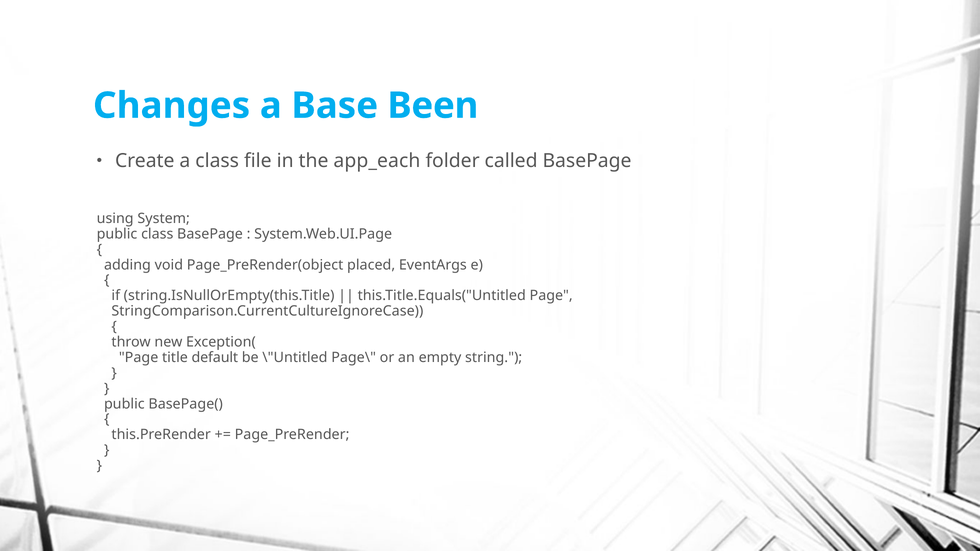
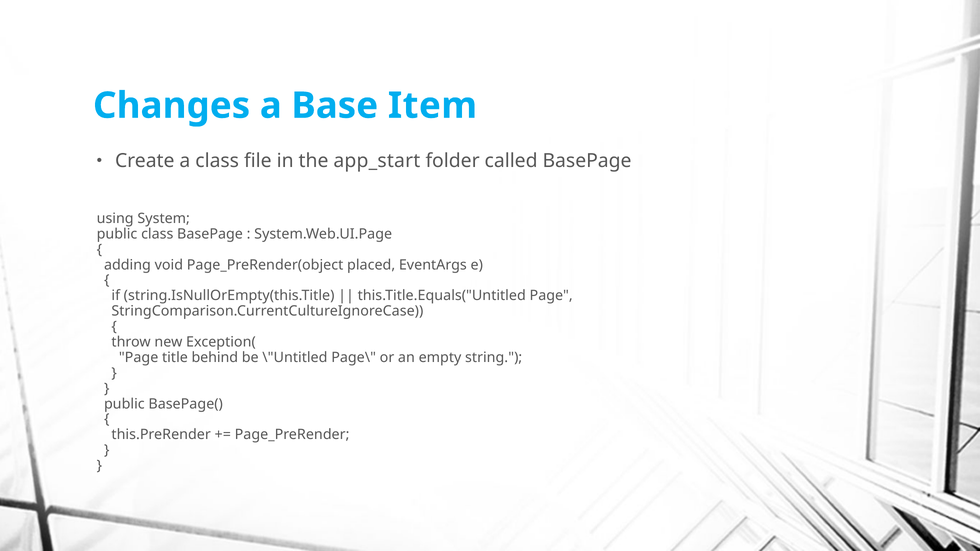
Been: Been -> Item
app_each: app_each -> app_start
default: default -> behind
